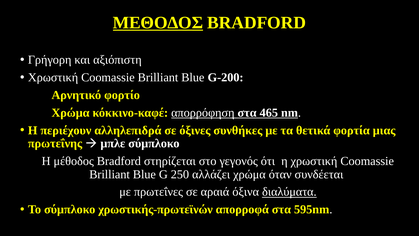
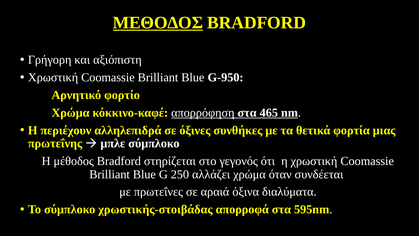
G-200: G-200 -> G-950
διαλύματα underline: present -> none
χρωστικής-πρωτεϊνών: χρωστικής-πρωτεϊνών -> χρωστικής-στοιβάδας
